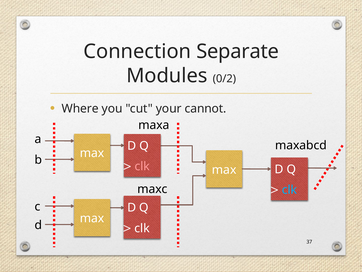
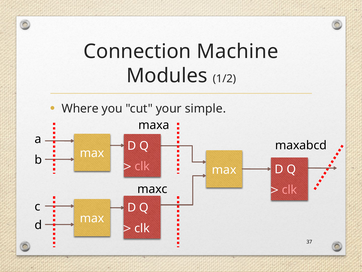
Separate: Separate -> Machine
0/2: 0/2 -> 1/2
cannot: cannot -> simple
clk at (289, 190) colour: light blue -> pink
